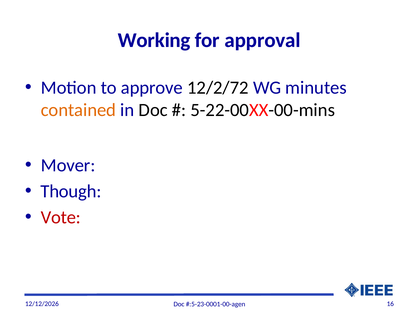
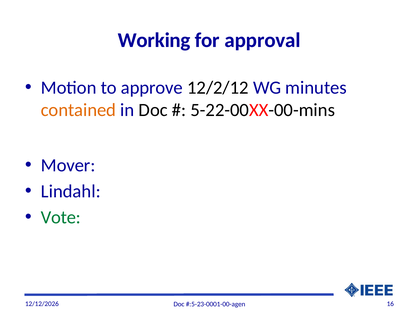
12/2/72: 12/2/72 -> 12/2/12
Though: Though -> Lindahl
Vote colour: red -> green
